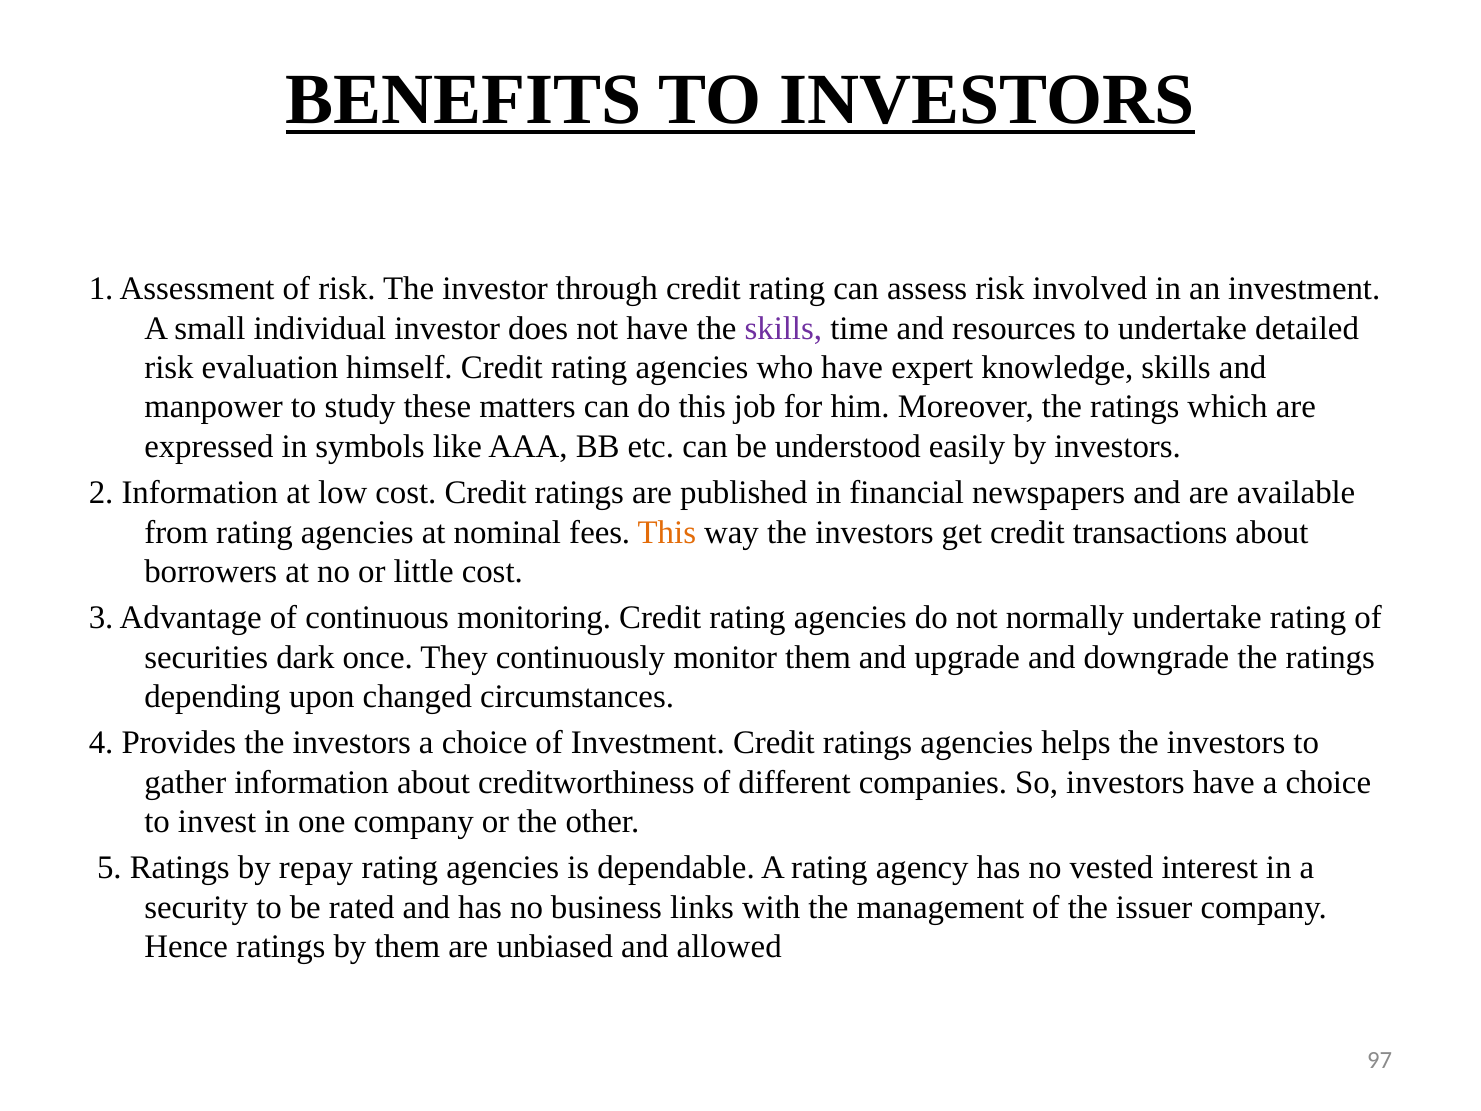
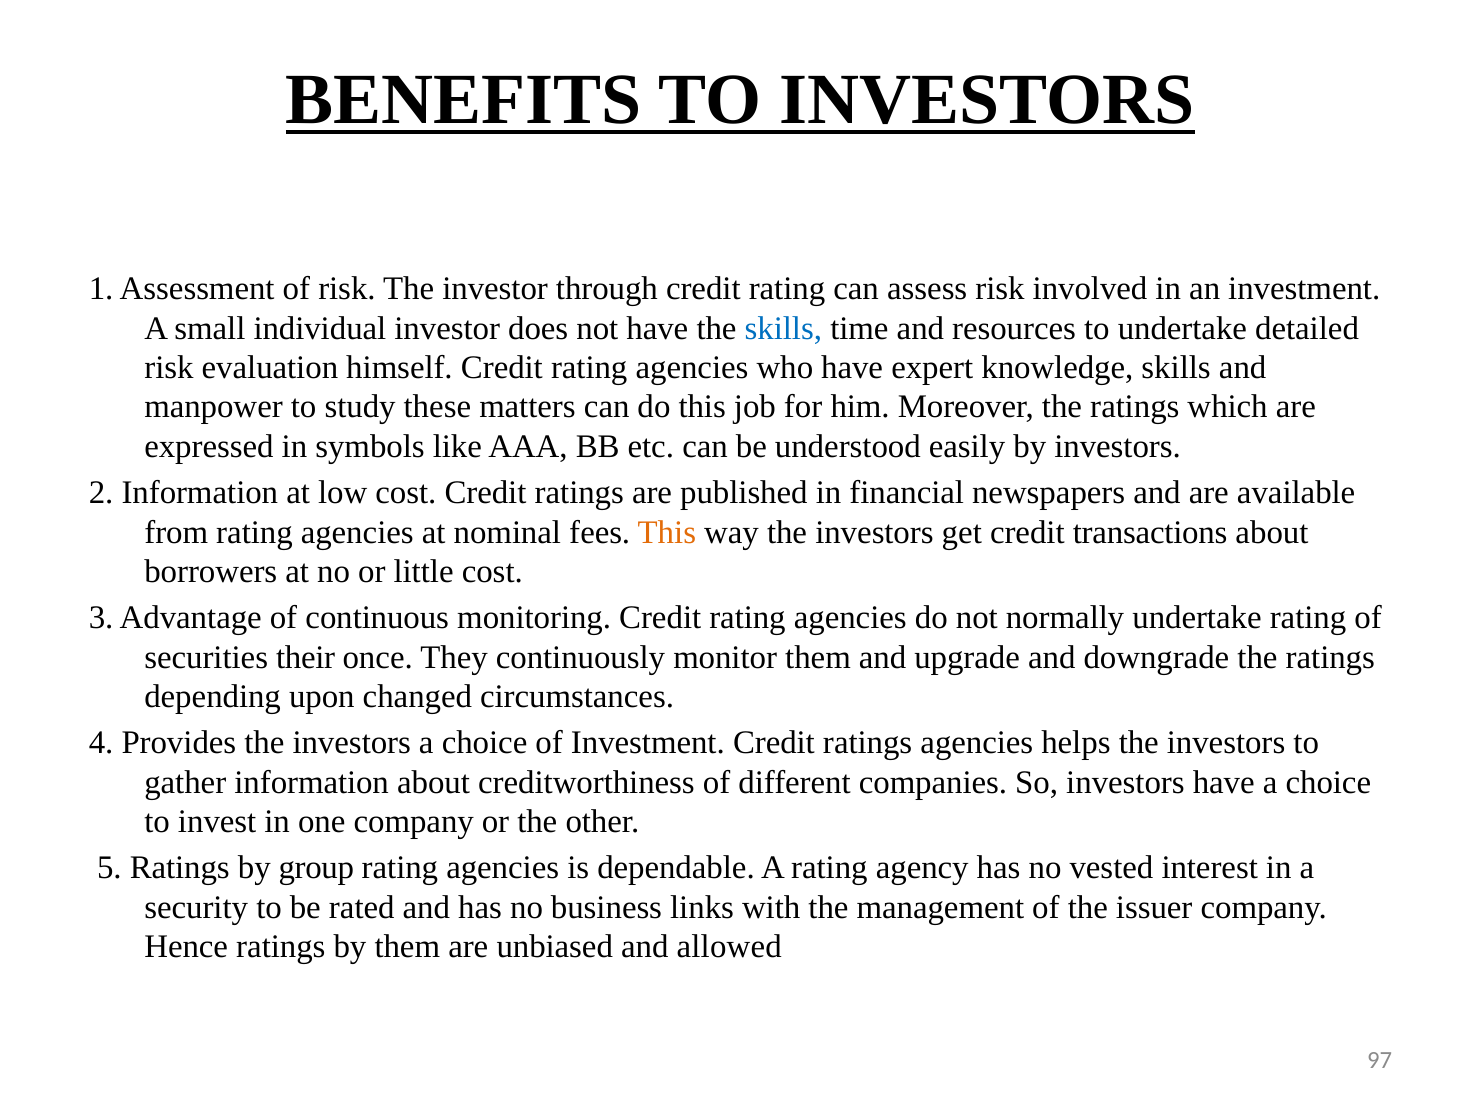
skills at (783, 328) colour: purple -> blue
dark: dark -> their
repay: repay -> group
